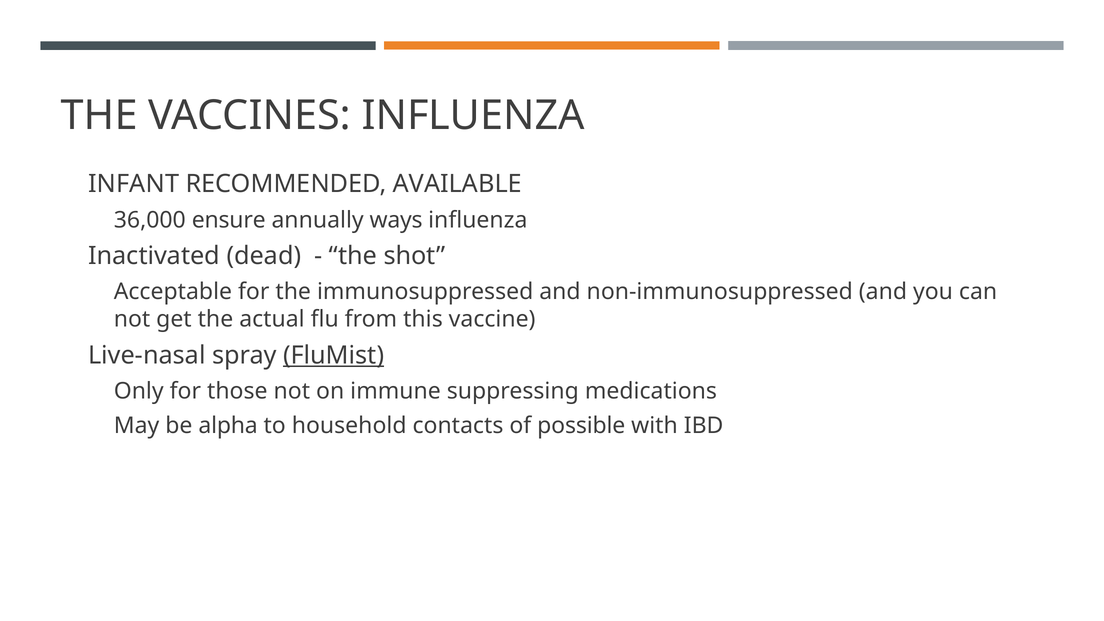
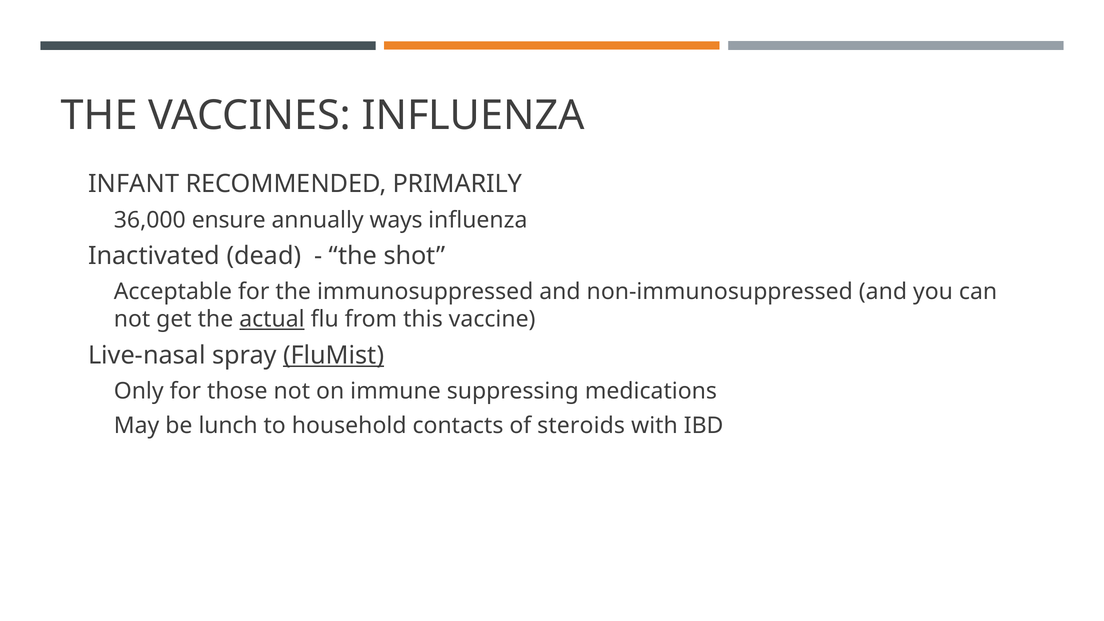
AVAILABLE: AVAILABLE -> PRIMARILY
actual underline: none -> present
alpha: alpha -> lunch
possible: possible -> steroids
